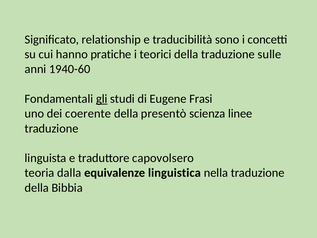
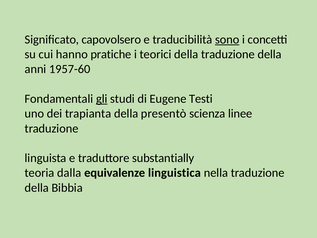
relationship: relationship -> capovolsero
sono underline: none -> present
della traduzione sulle: sulle -> della
1940-60: 1940-60 -> 1957-60
Frasi: Frasi -> Testi
coerente: coerente -> trapianta
capovolsero: capovolsero -> substantially
